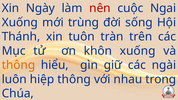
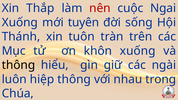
Ngày: Ngày -> Thắp
trùng: trùng -> tuyên
thông at (18, 65) colour: orange -> black
